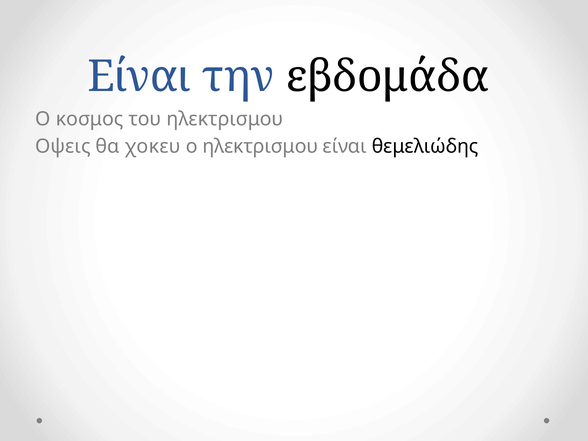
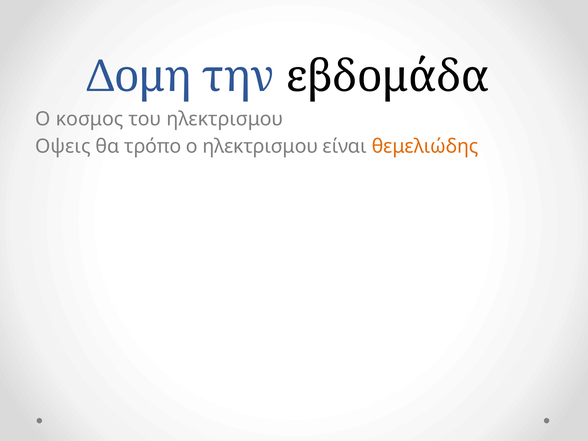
Είναι at (139, 77): Είναι -> Δομη
χοκευ: χοκευ -> τρόπο
θεμελιώδης colour: black -> orange
